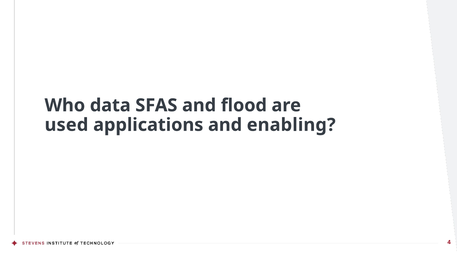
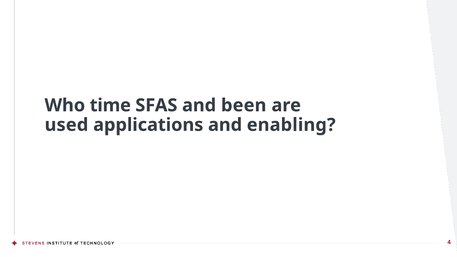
data: data -> time
flood: flood -> been
